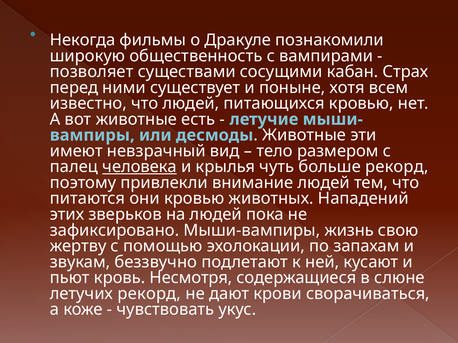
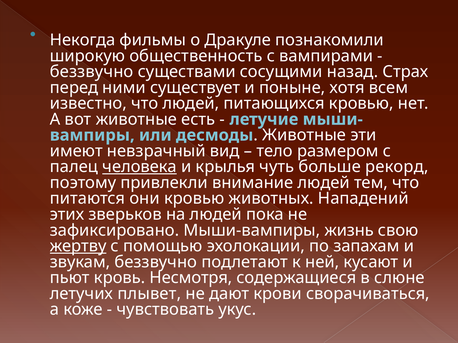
позволяет at (92, 72): позволяет -> беззвучно
кабан: кабан -> назад
жертву underline: none -> present
летучих рекорд: рекорд -> плывет
